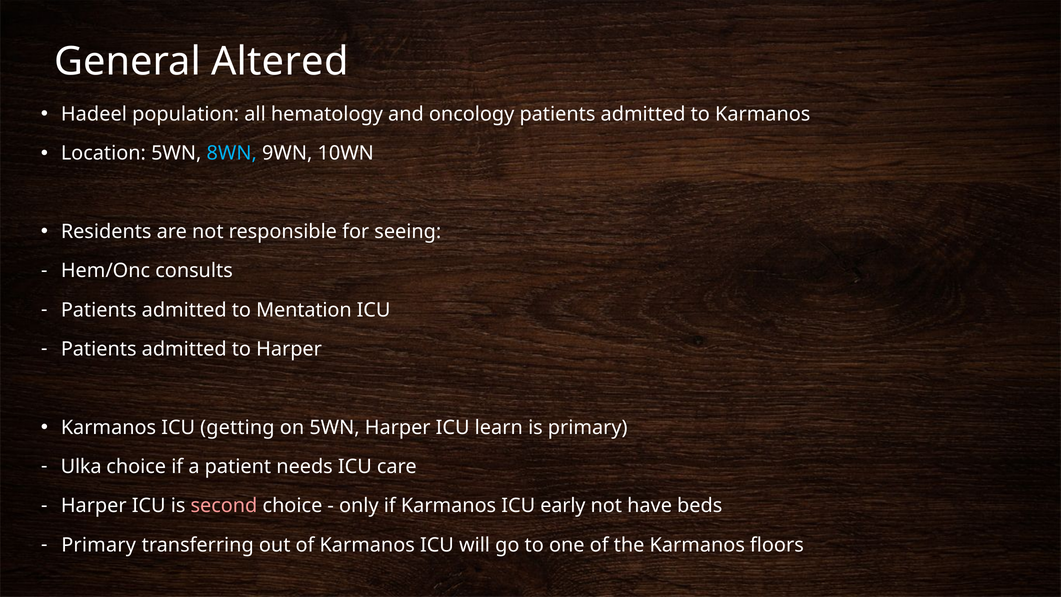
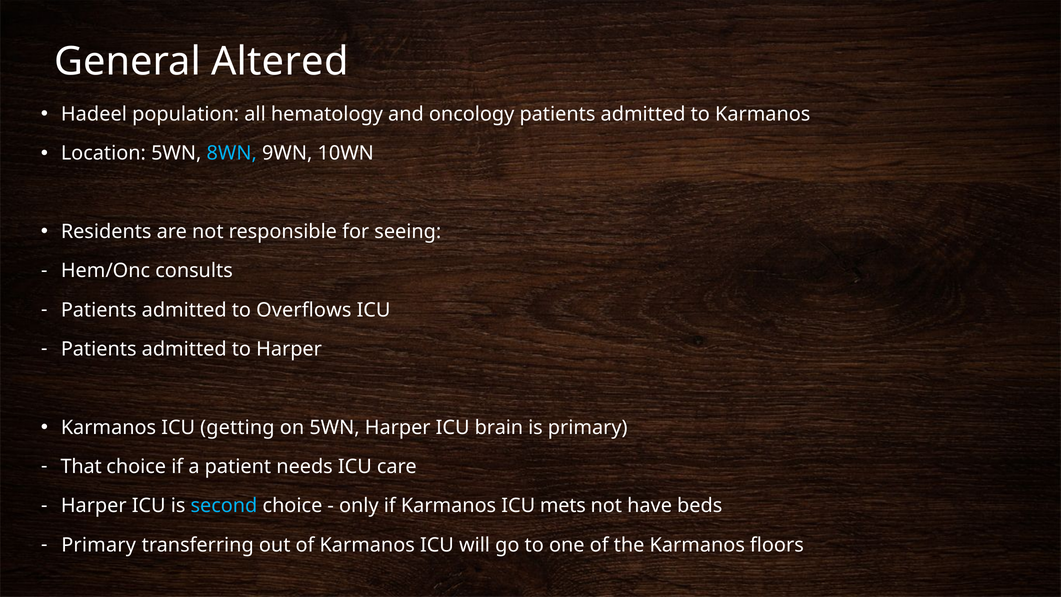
Mentation: Mentation -> Overflows
learn: learn -> brain
Ulka: Ulka -> That
second colour: pink -> light blue
early: early -> mets
